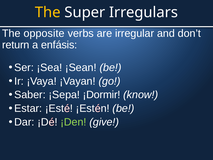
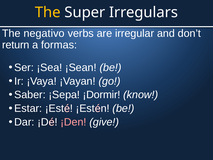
opposite: opposite -> negativo
enfásis: enfásis -> formas
¡Den colour: light green -> pink
